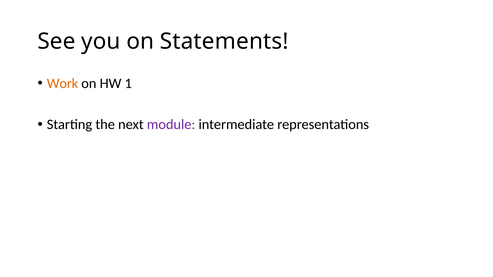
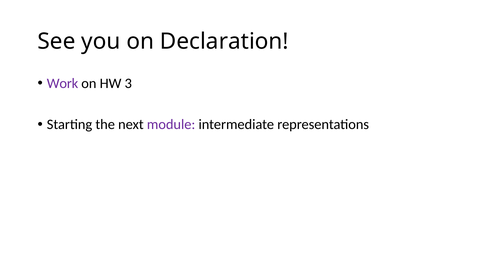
Statements: Statements -> Declaration
Work colour: orange -> purple
1: 1 -> 3
